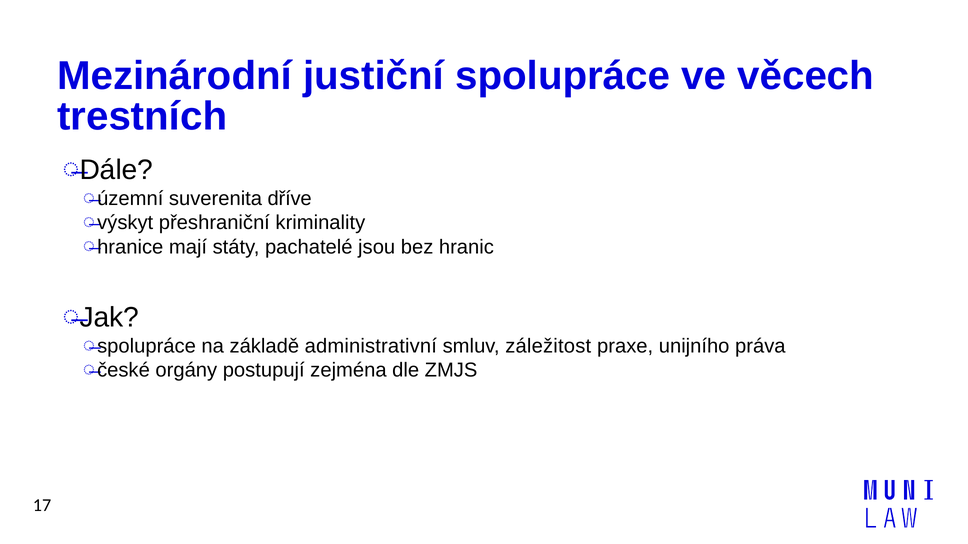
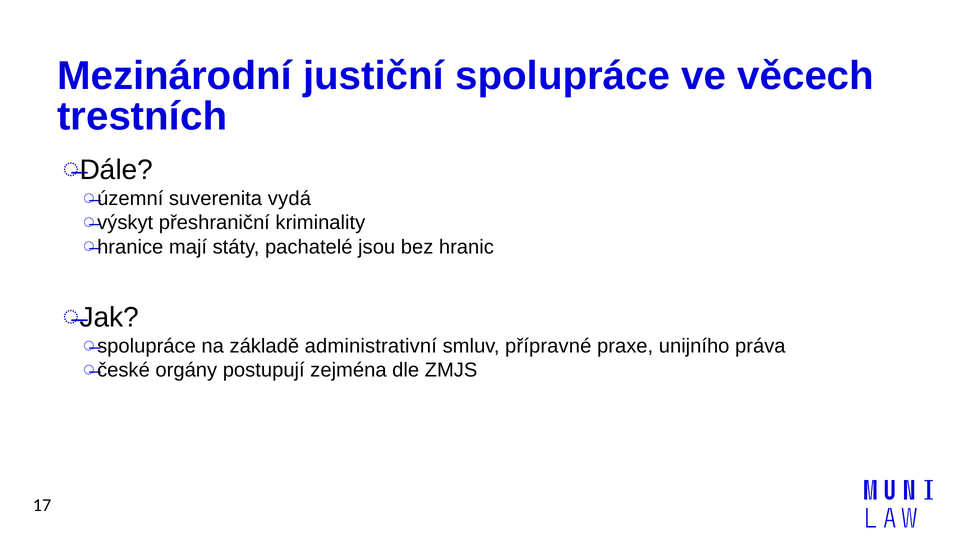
dříve: dříve -> vydá
záležitost: záležitost -> přípravné
